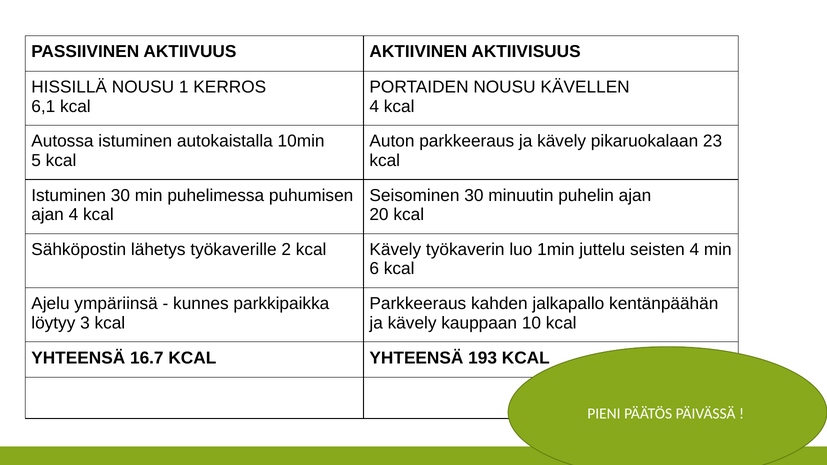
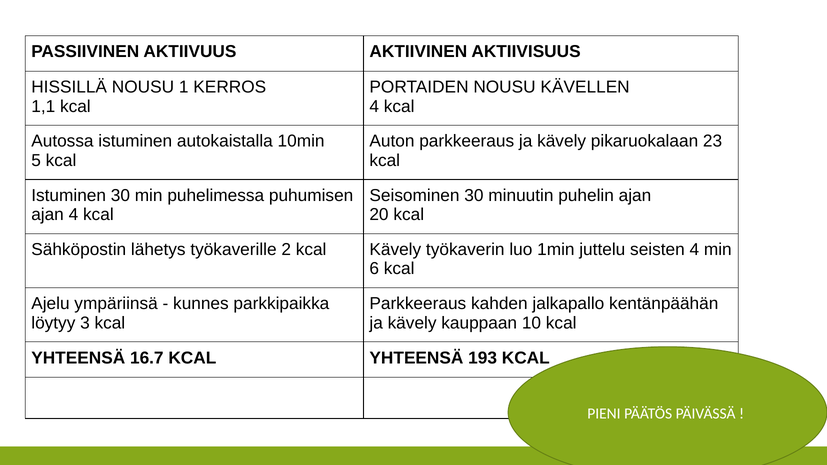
6,1: 6,1 -> 1,1
